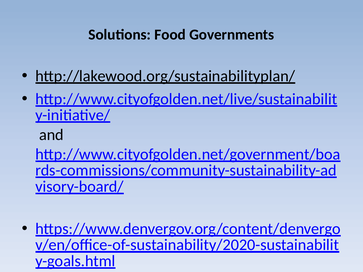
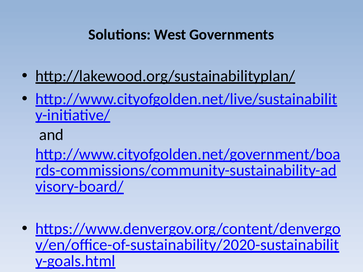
Food: Food -> West
